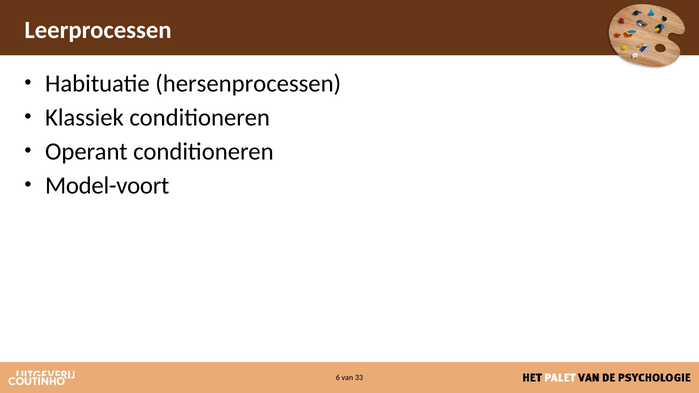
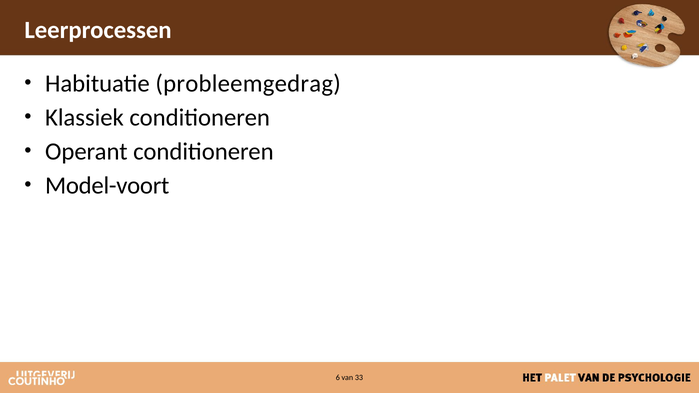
hersenprocessen: hersenprocessen -> probleemgedrag
